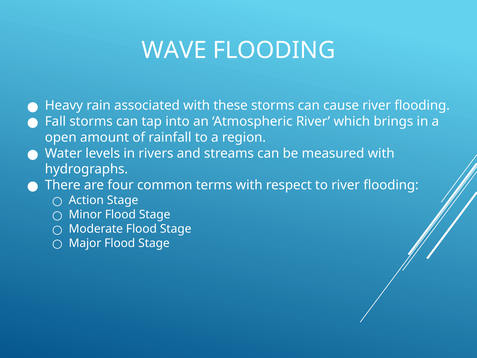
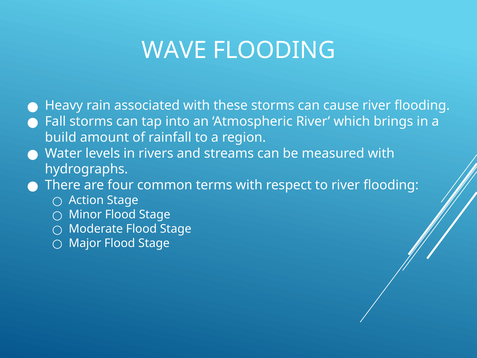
open: open -> build
